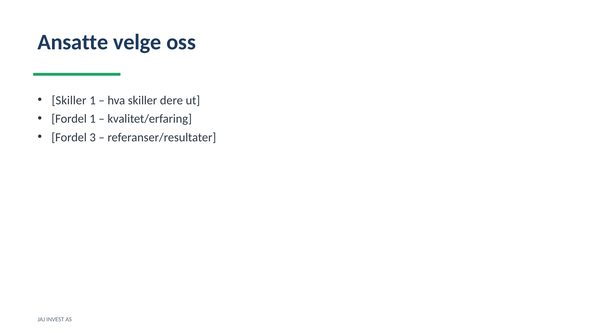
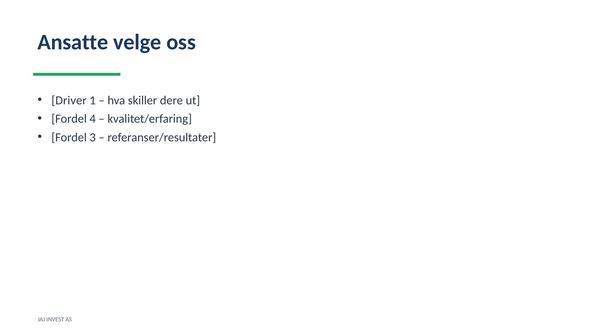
Skiller at (69, 100): Skiller -> Driver
Fordel 1: 1 -> 4
